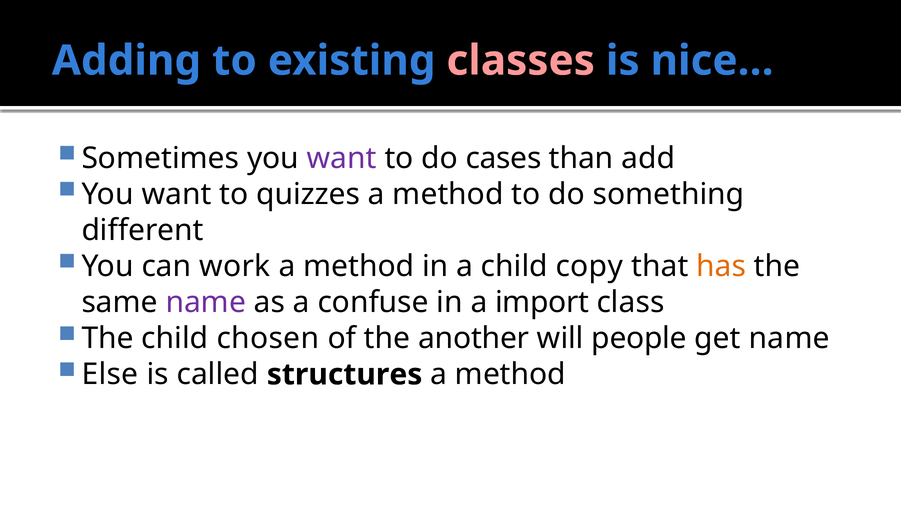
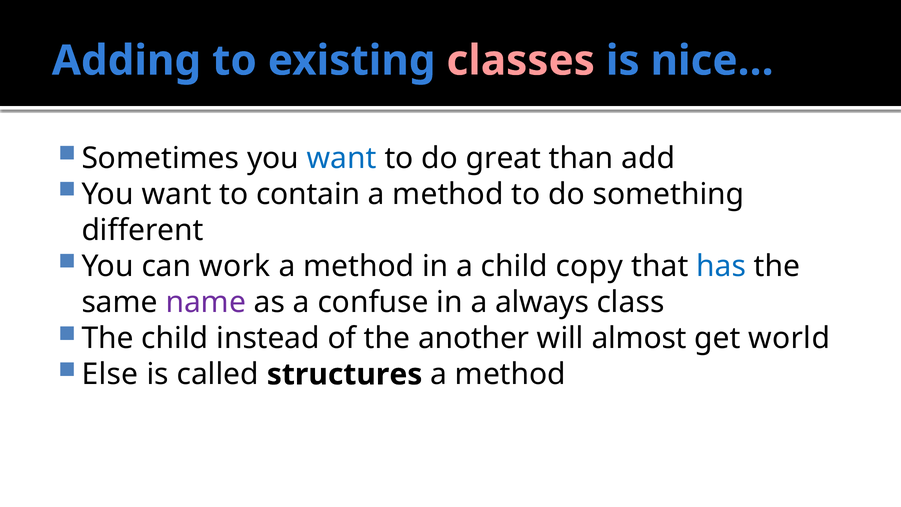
want at (342, 158) colour: purple -> blue
cases: cases -> great
quizzes: quizzes -> contain
has colour: orange -> blue
import: import -> always
chosen: chosen -> instead
people: people -> almost
get name: name -> world
